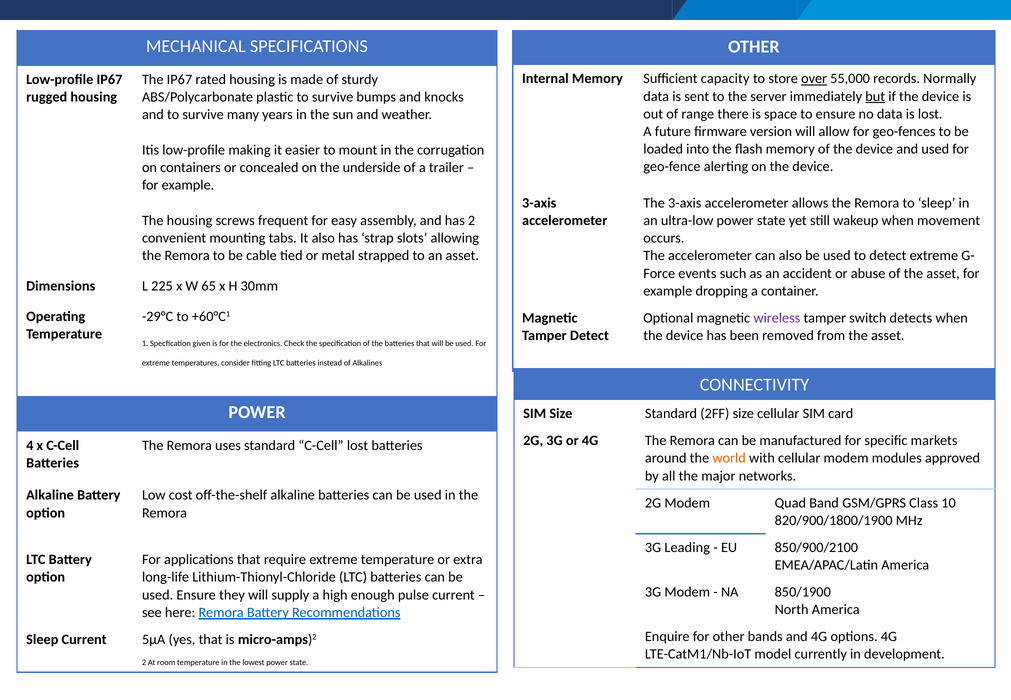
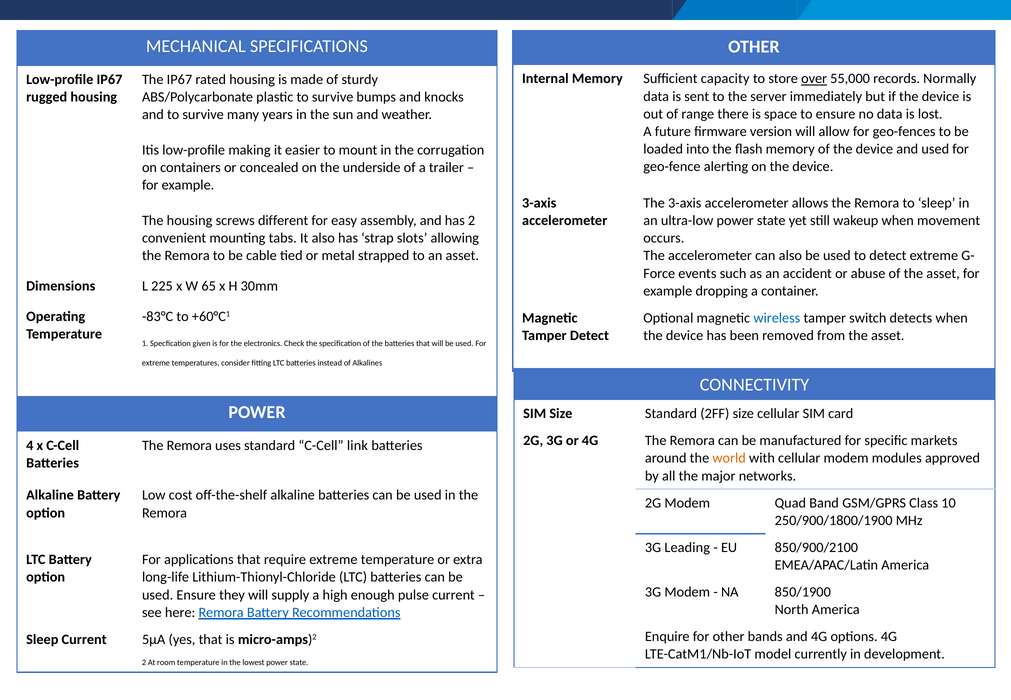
but underline: present -> none
frequent: frequent -> different
-29°C: -29°C -> -83°C
wireless colour: purple -> blue
C-Cell lost: lost -> link
820/900/1800/1900: 820/900/1800/1900 -> 250/900/1800/1900
